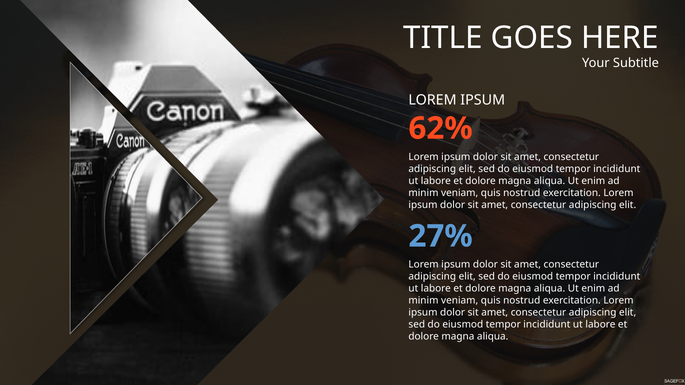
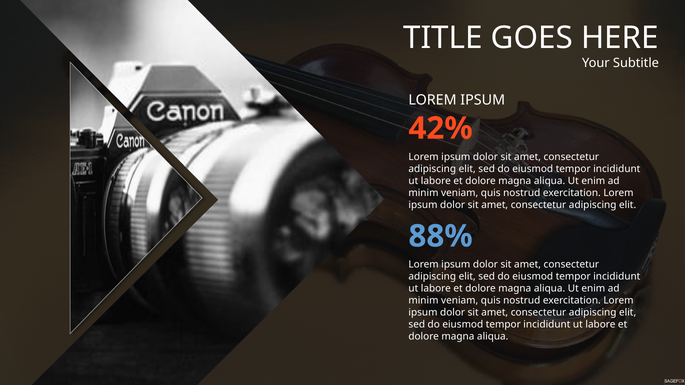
62%: 62% -> 42%
27%: 27% -> 88%
